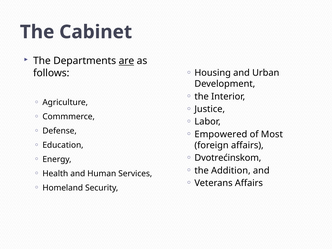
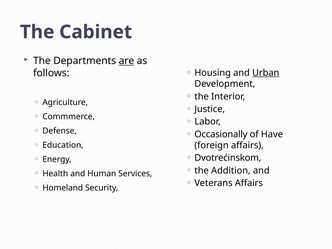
Urban underline: none -> present
Empowered: Empowered -> Occasionally
Most: Most -> Have
